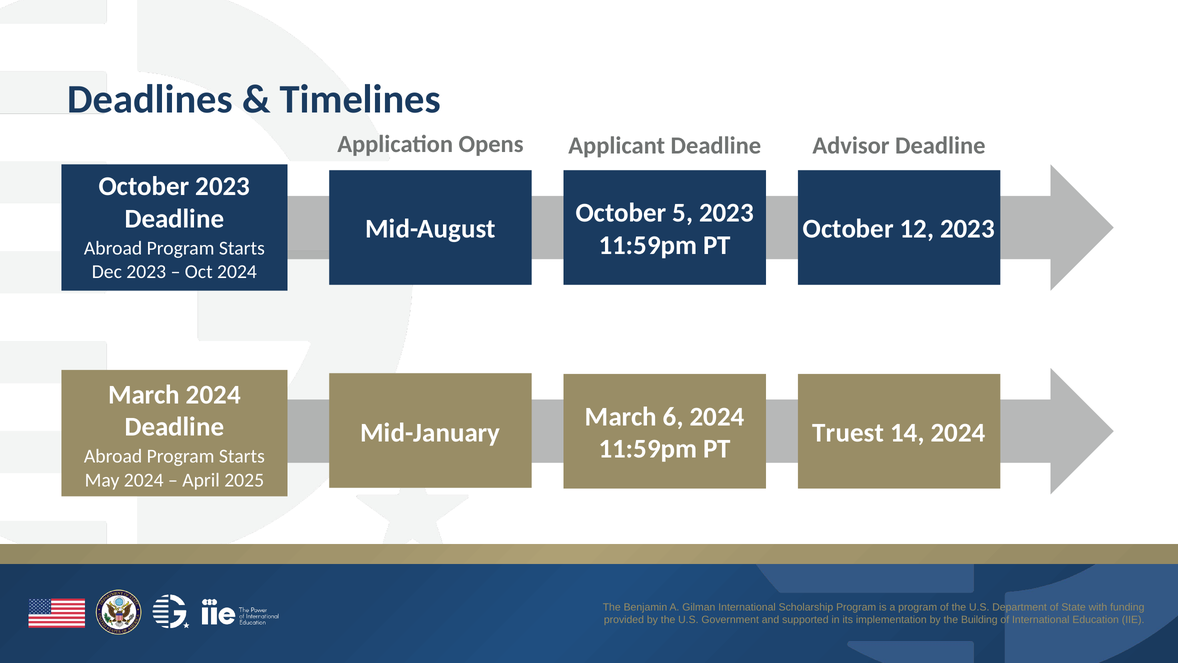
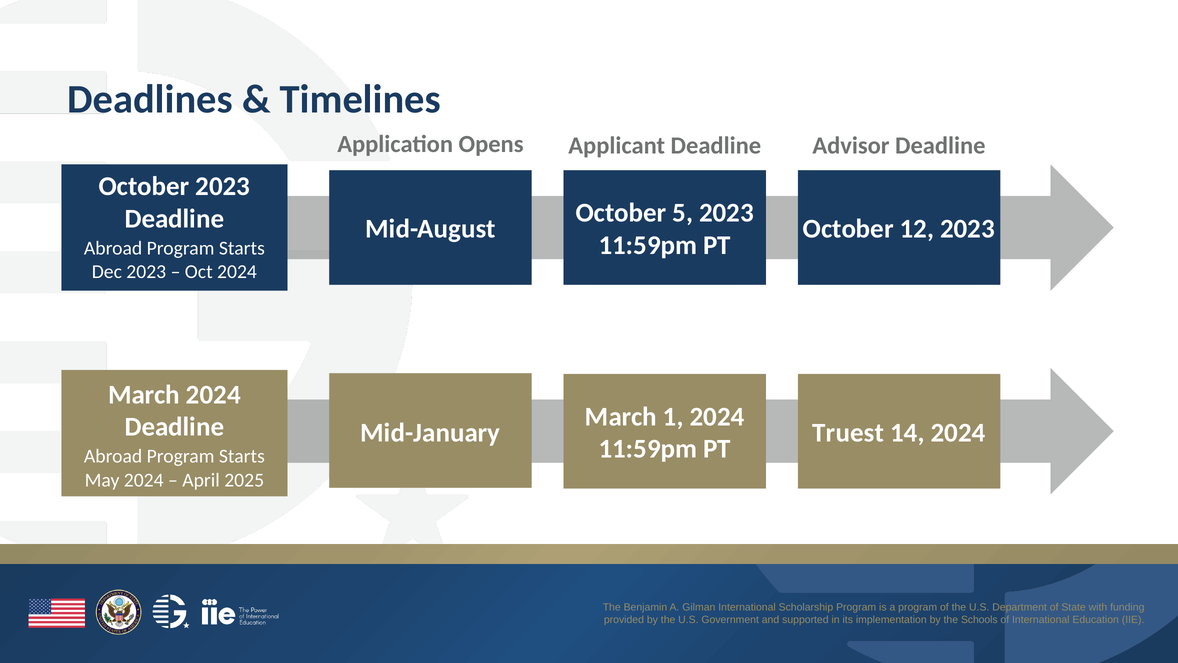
6: 6 -> 1
Building: Building -> Schools
